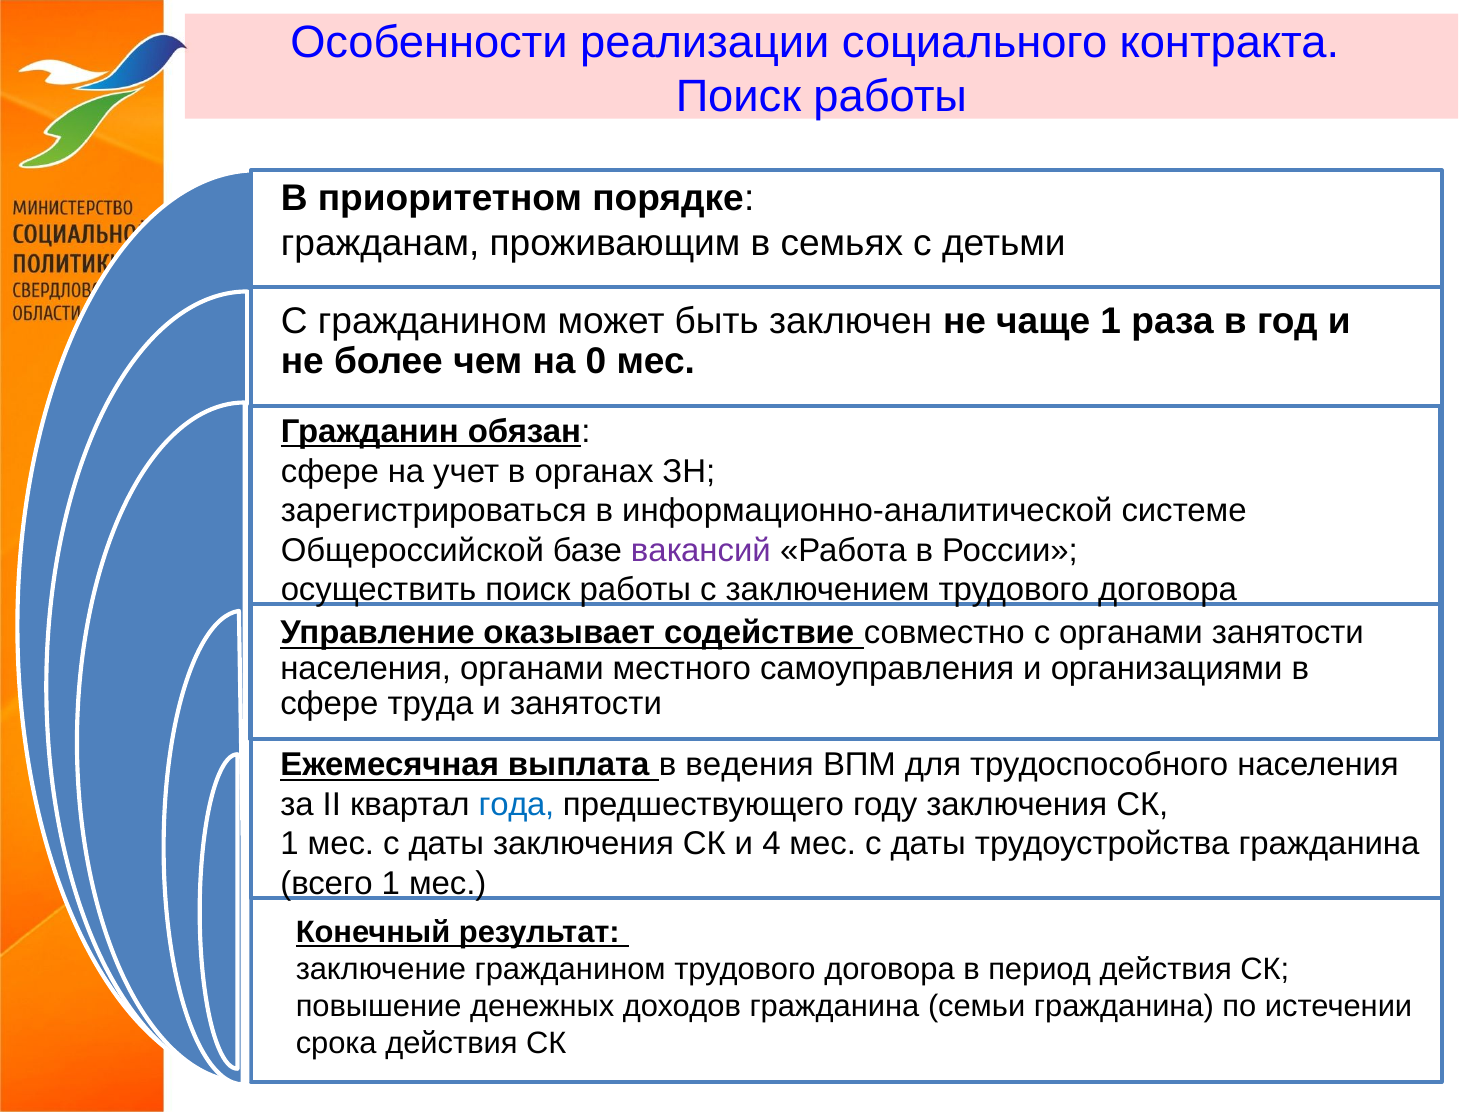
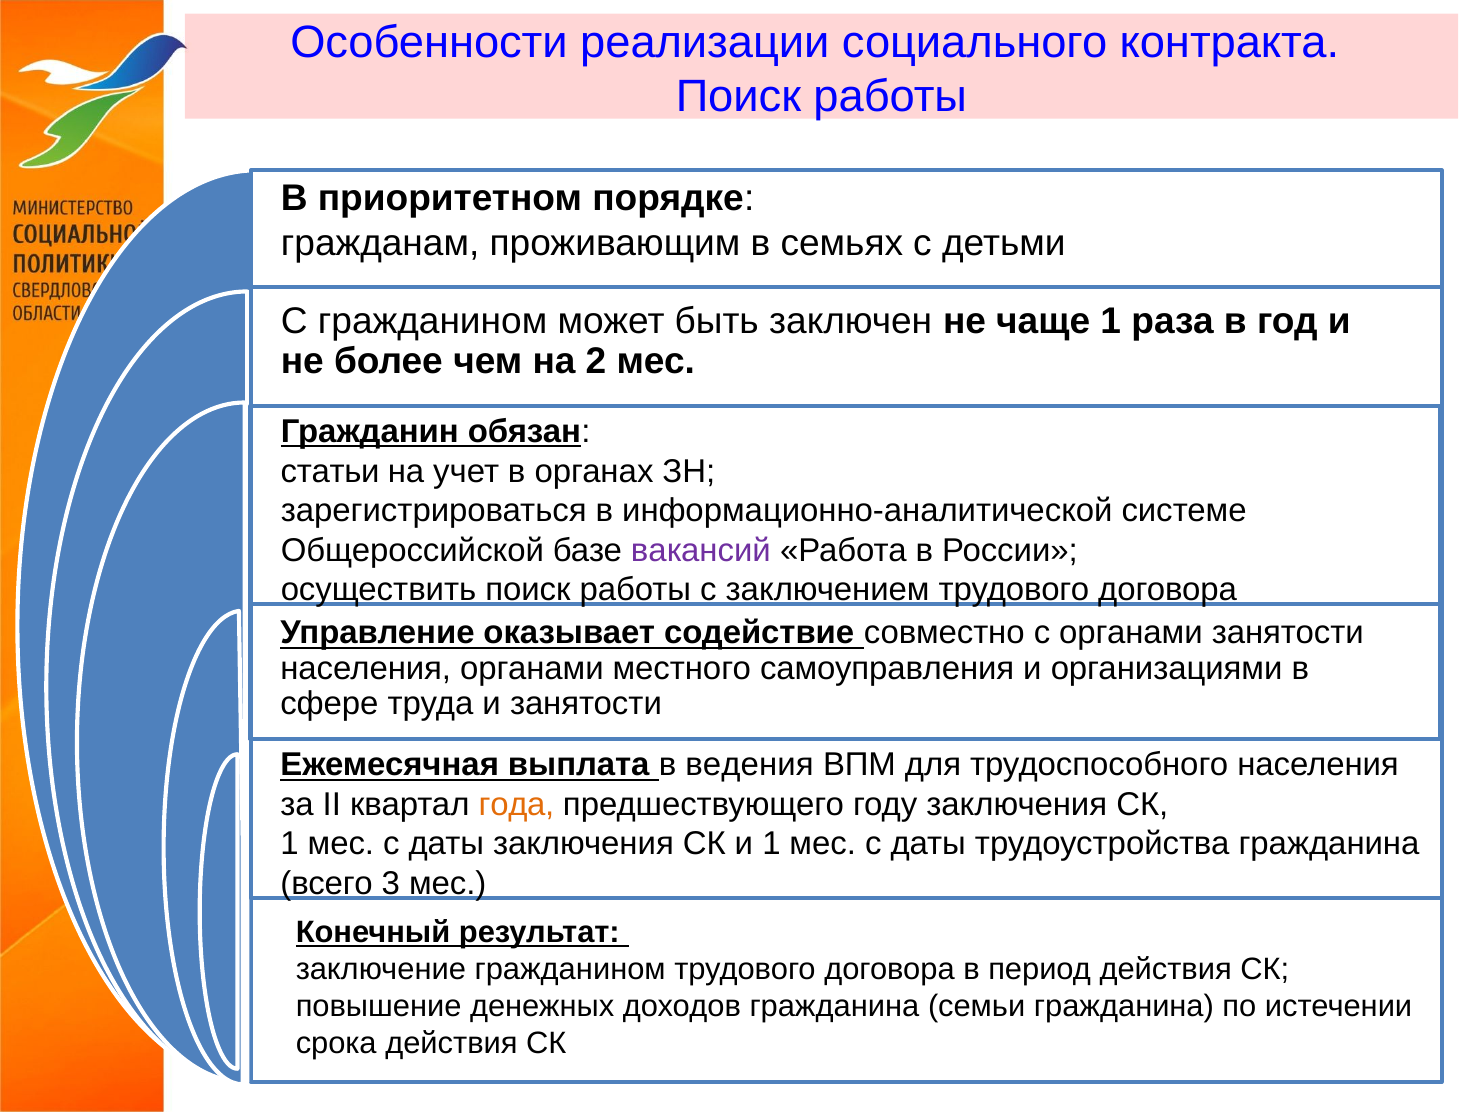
0: 0 -> 2
сфере at (330, 471): сфере -> статьи
года colour: blue -> orange
и 4: 4 -> 1
всего 1: 1 -> 3
